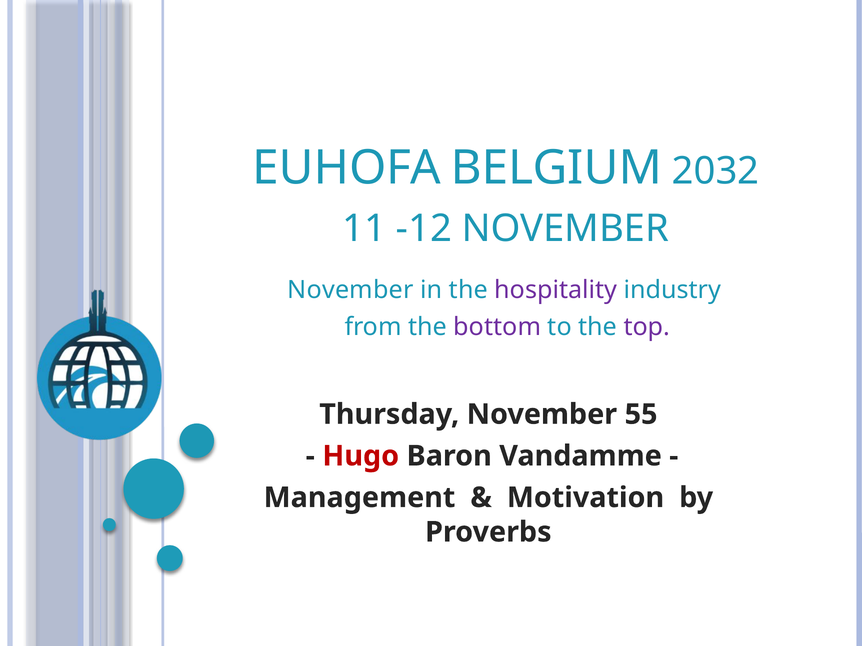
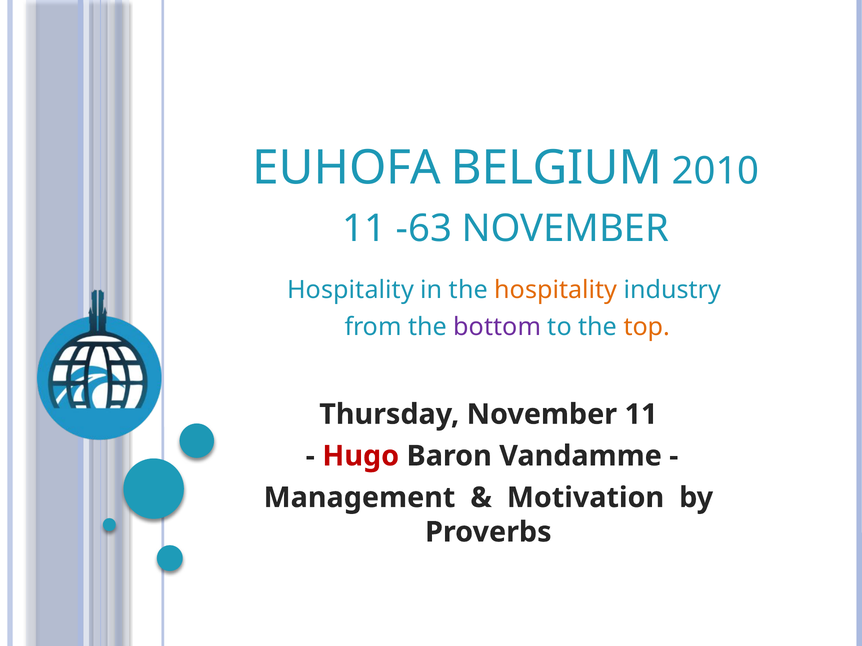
2032: 2032 -> 2010
-12: -12 -> -63
November at (351, 290): November -> Hospitality
hospitality at (556, 290) colour: purple -> orange
top colour: purple -> orange
November 55: 55 -> 11
